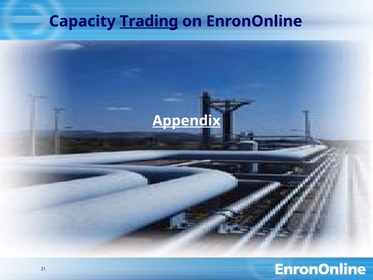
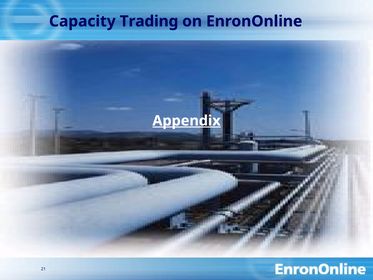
Trading underline: present -> none
